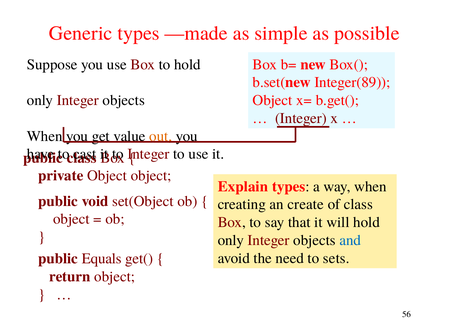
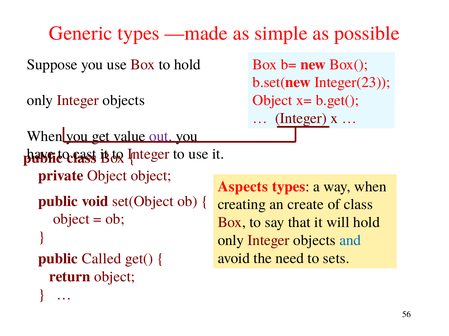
Integer(89: Integer(89 -> Integer(23
out colour: orange -> purple
Explain: Explain -> Aspects
Equals: Equals -> Called
